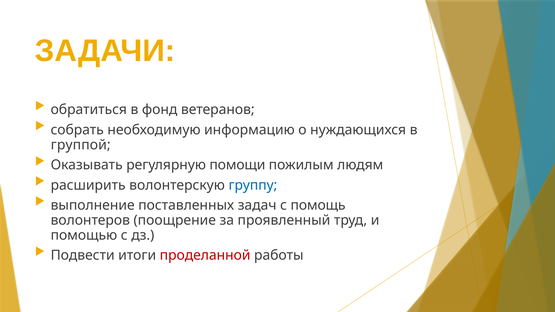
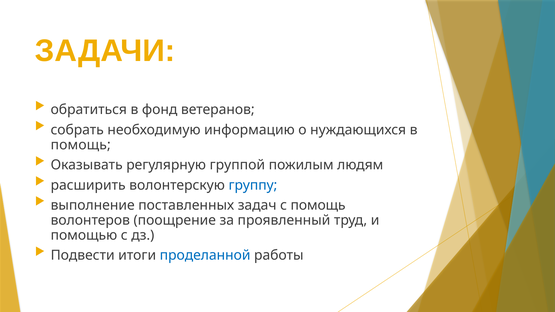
группой at (81, 145): группой -> помощь
помощи: помощи -> группой
проделанной colour: red -> blue
